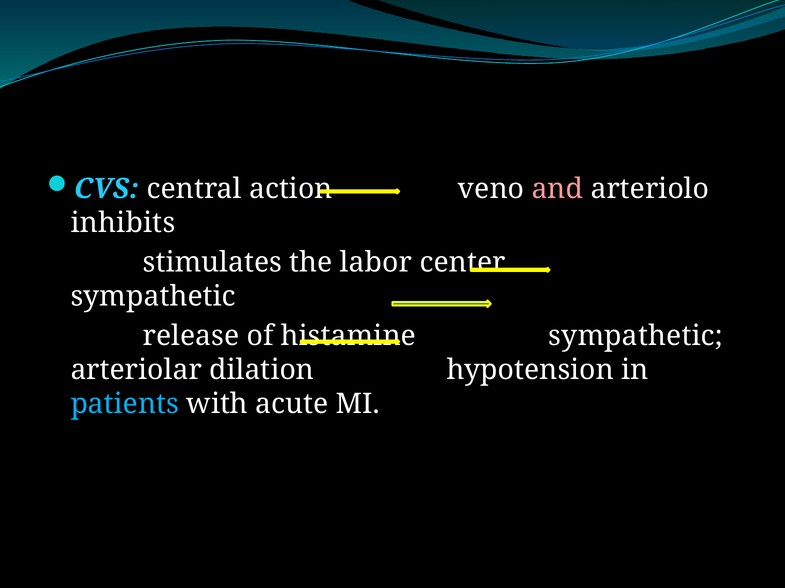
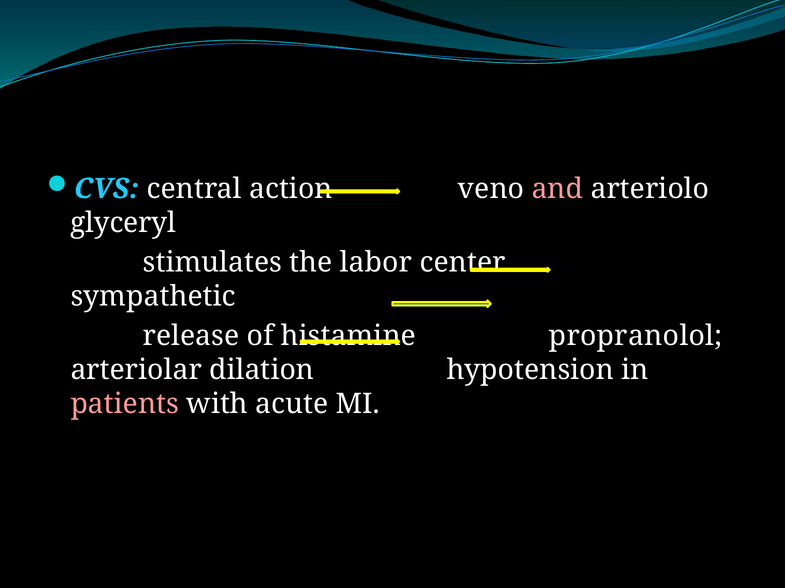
inhibits: inhibits -> glyceryl
sympathetic at (636, 336): sympathetic -> propranolol
patients colour: light blue -> pink
